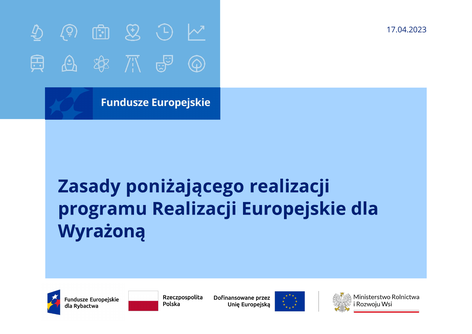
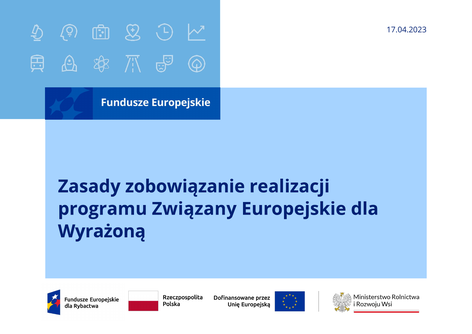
poniżającego: poniżającego -> zobowiązanie
programu Realizacji: Realizacji -> Związany
